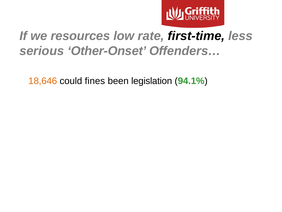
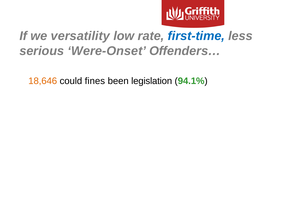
resources: resources -> versatility
first-time colour: black -> blue
Other-Onset: Other-Onset -> Were-Onset
